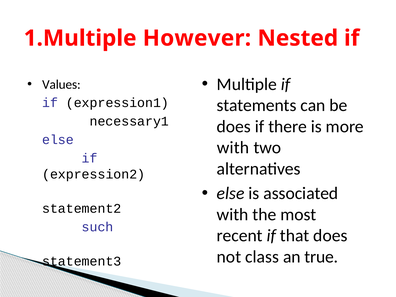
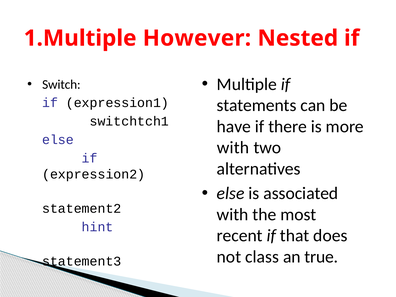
Values: Values -> Switch
necessary1: necessary1 -> switchtch1
does at (234, 127): does -> have
such: such -> hint
